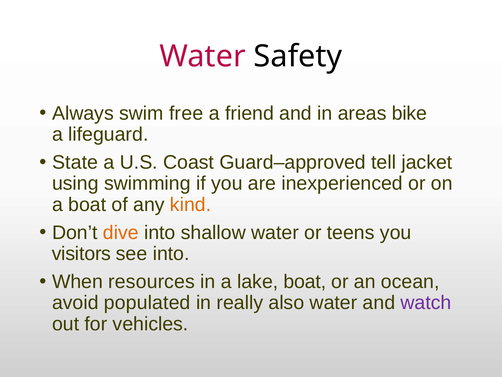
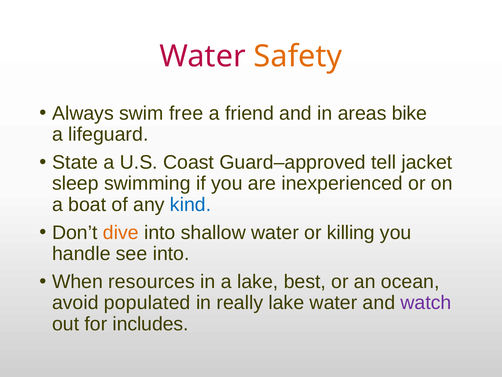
Safety colour: black -> orange
using: using -> sleep
kind colour: orange -> blue
teens: teens -> killing
visitors: visitors -> handle
lake boat: boat -> best
really also: also -> lake
vehicles: vehicles -> includes
